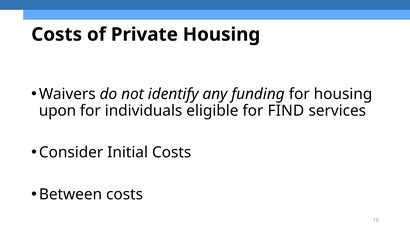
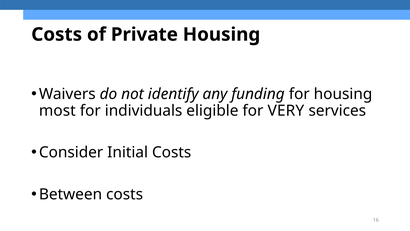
upon: upon -> most
FIND: FIND -> VERY
